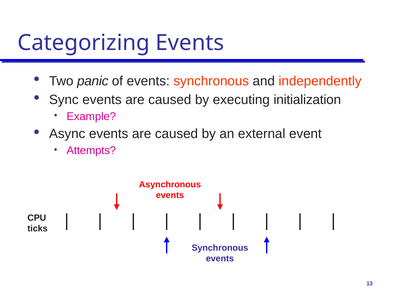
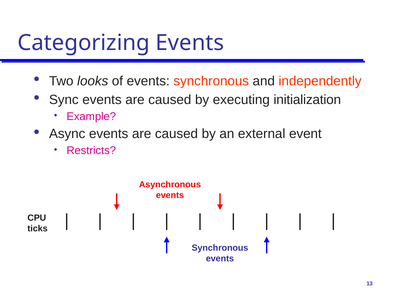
panic: panic -> looks
Attempts: Attempts -> Restricts
